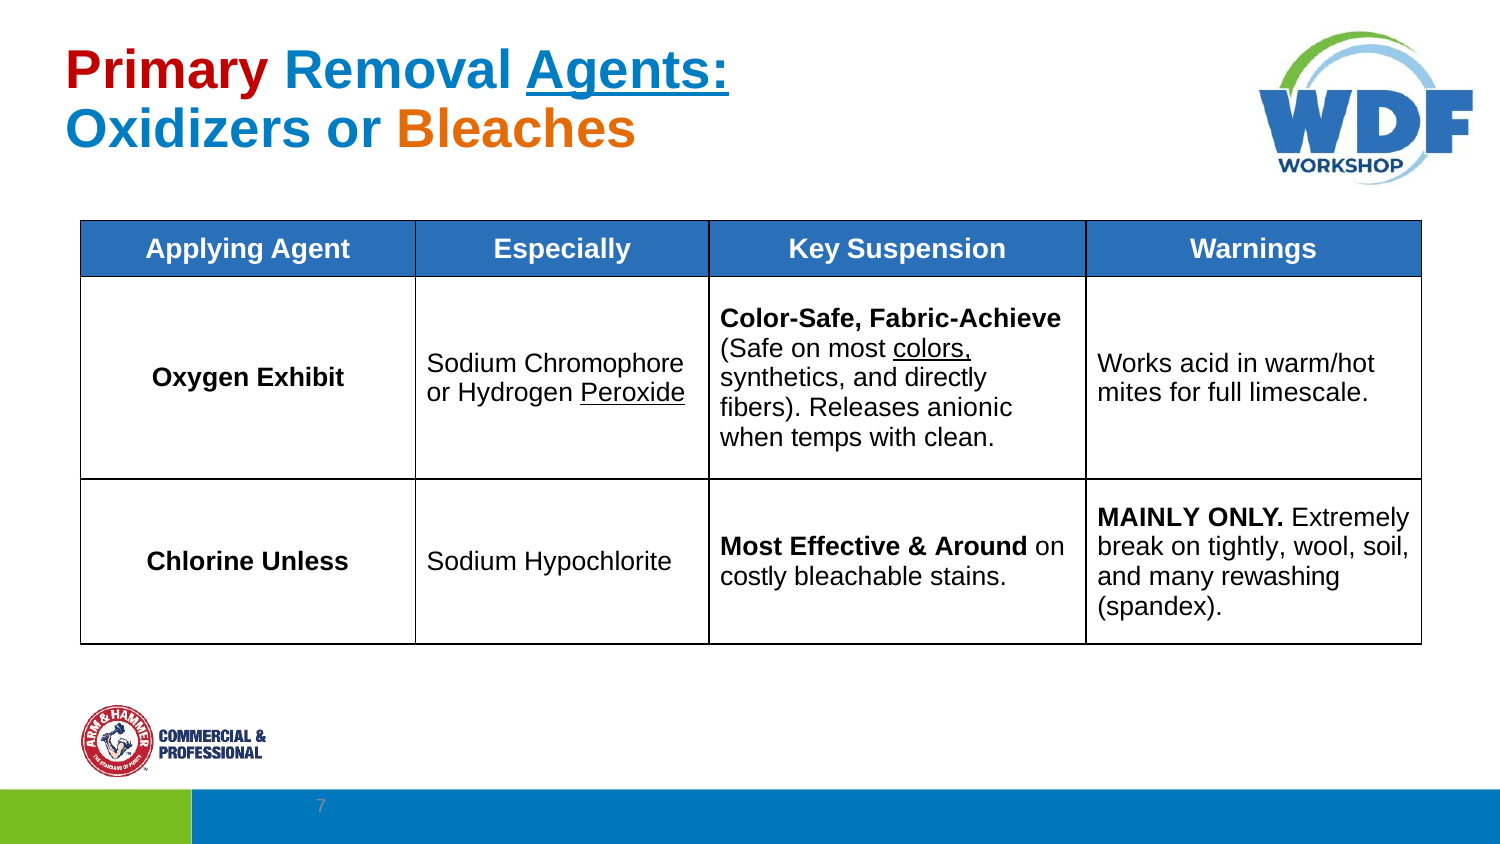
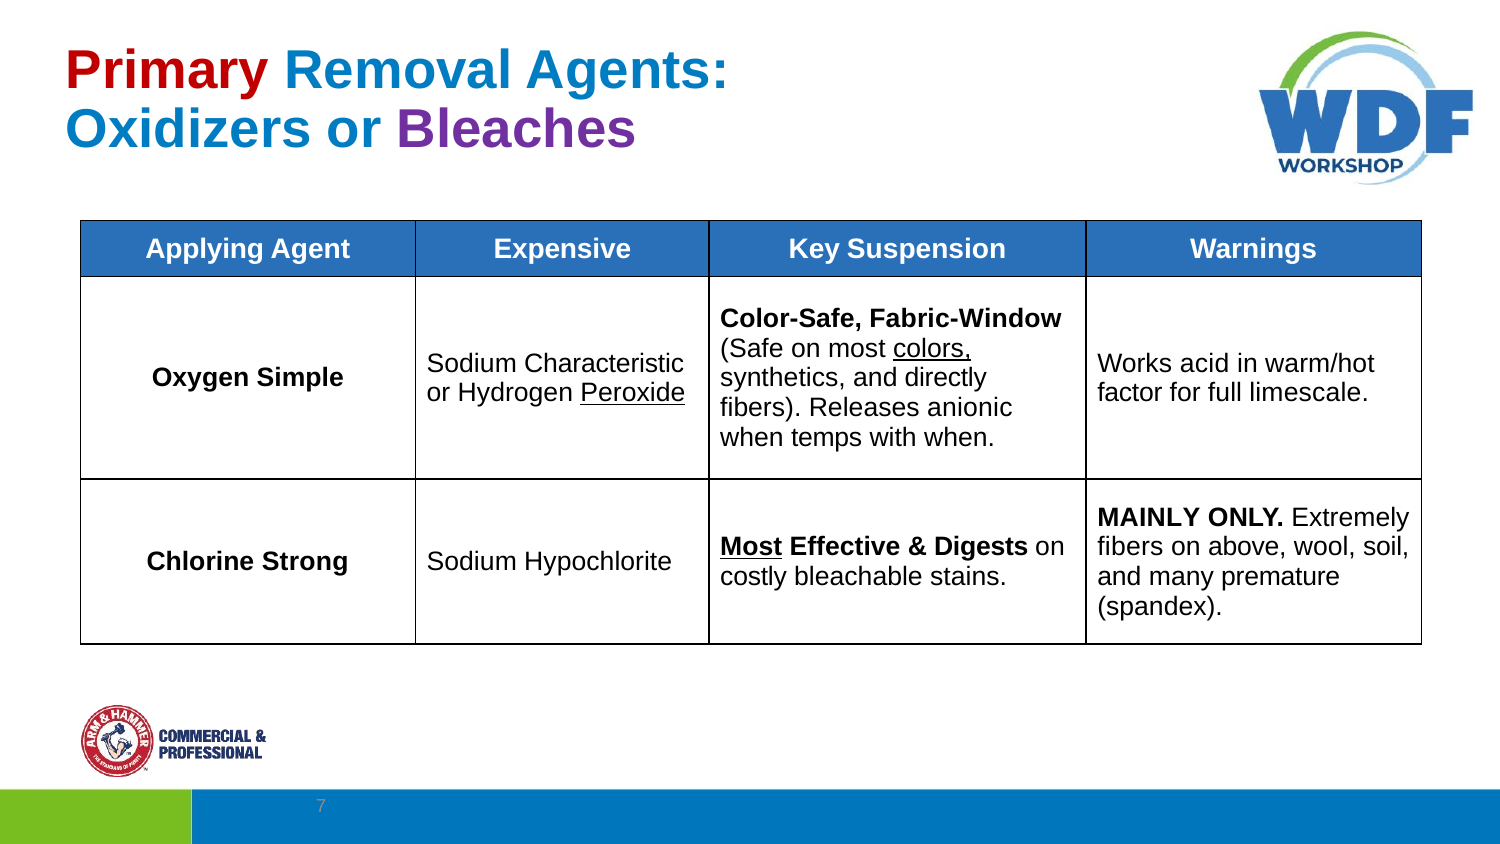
Agents underline: present -> none
Bleaches colour: orange -> purple
Especially: Especially -> Expensive
Fabric-Achieve: Fabric-Achieve -> Fabric-Window
Chromophore: Chromophore -> Characteristic
Exhibit: Exhibit -> Simple
mites: mites -> factor
with clean: clean -> when
Most at (751, 547) underline: none -> present
Around: Around -> Digests
break at (1130, 547): break -> fibers
tightly: tightly -> above
Unless: Unless -> Strong
rewashing: rewashing -> premature
